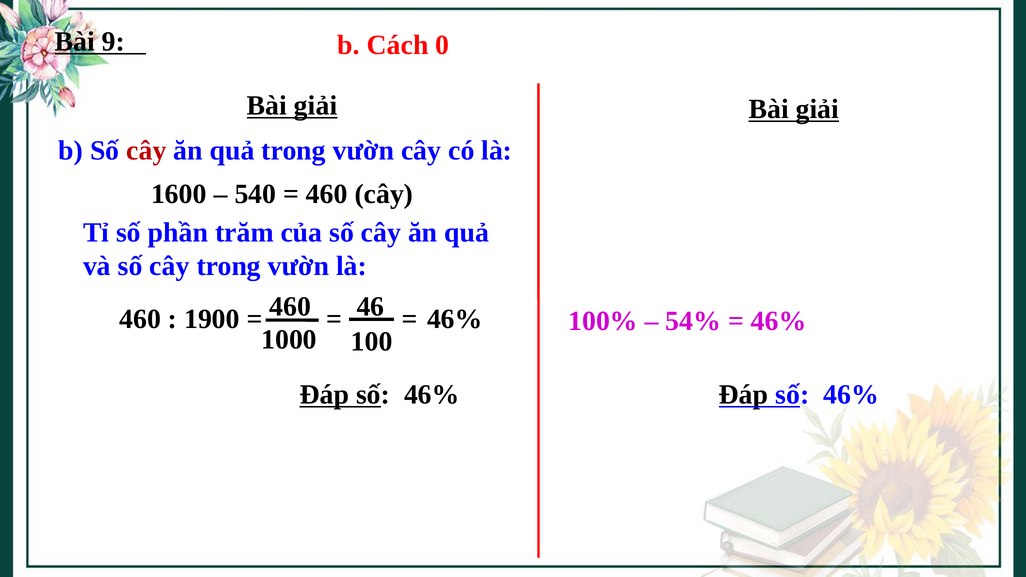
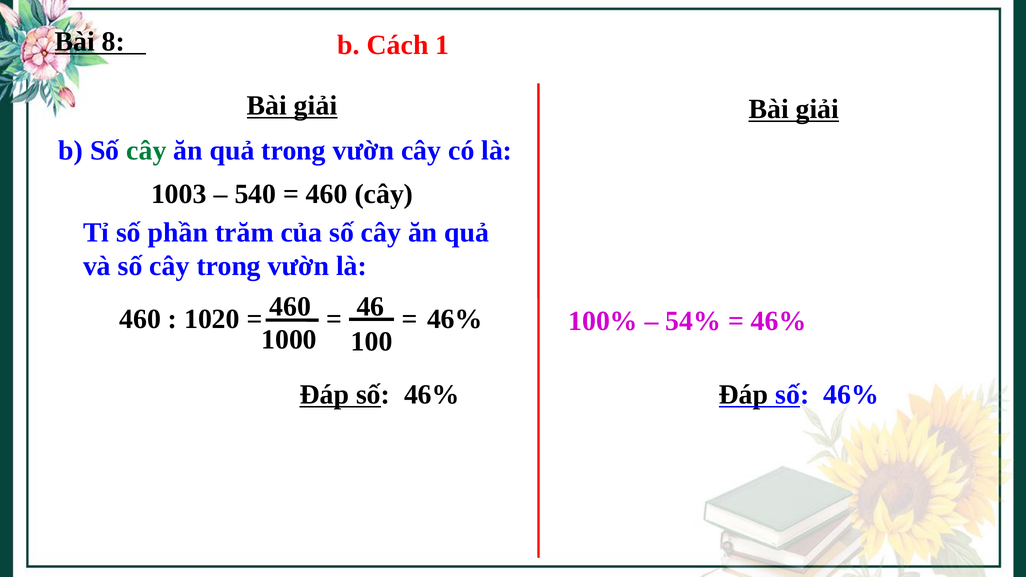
9: 9 -> 8
0: 0 -> 1
cây at (146, 151) colour: red -> green
1600: 1600 -> 1003
1900: 1900 -> 1020
